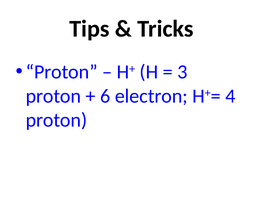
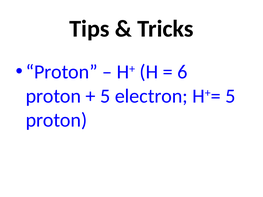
3: 3 -> 6
6 at (105, 96): 6 -> 5
H+= 4: 4 -> 5
